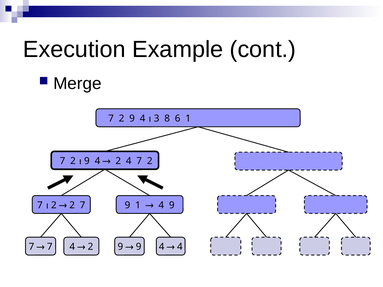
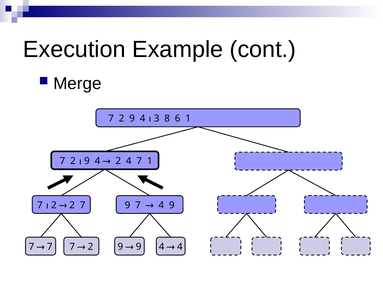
4 7 2: 2 -> 1
9 1: 1 -> 7
7 4: 4 -> 7
